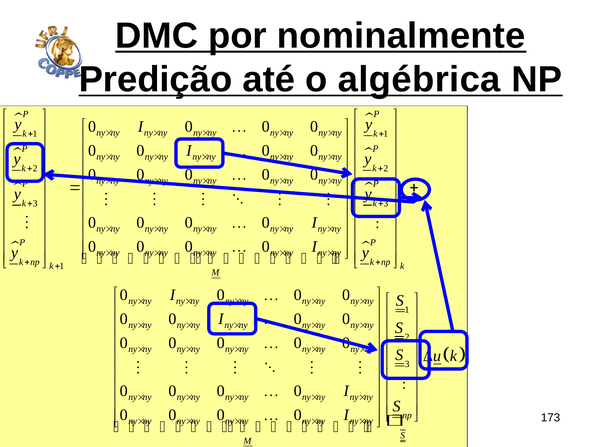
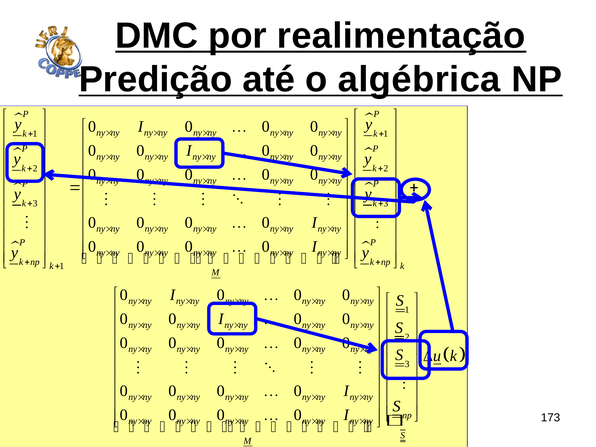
nominalmente: nominalmente -> realimentação
